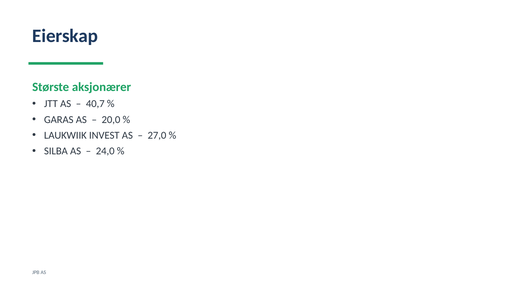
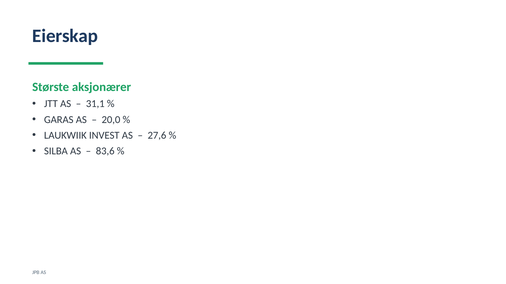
40,7: 40,7 -> 31,1
27,0: 27,0 -> 27,6
24,0: 24,0 -> 83,6
